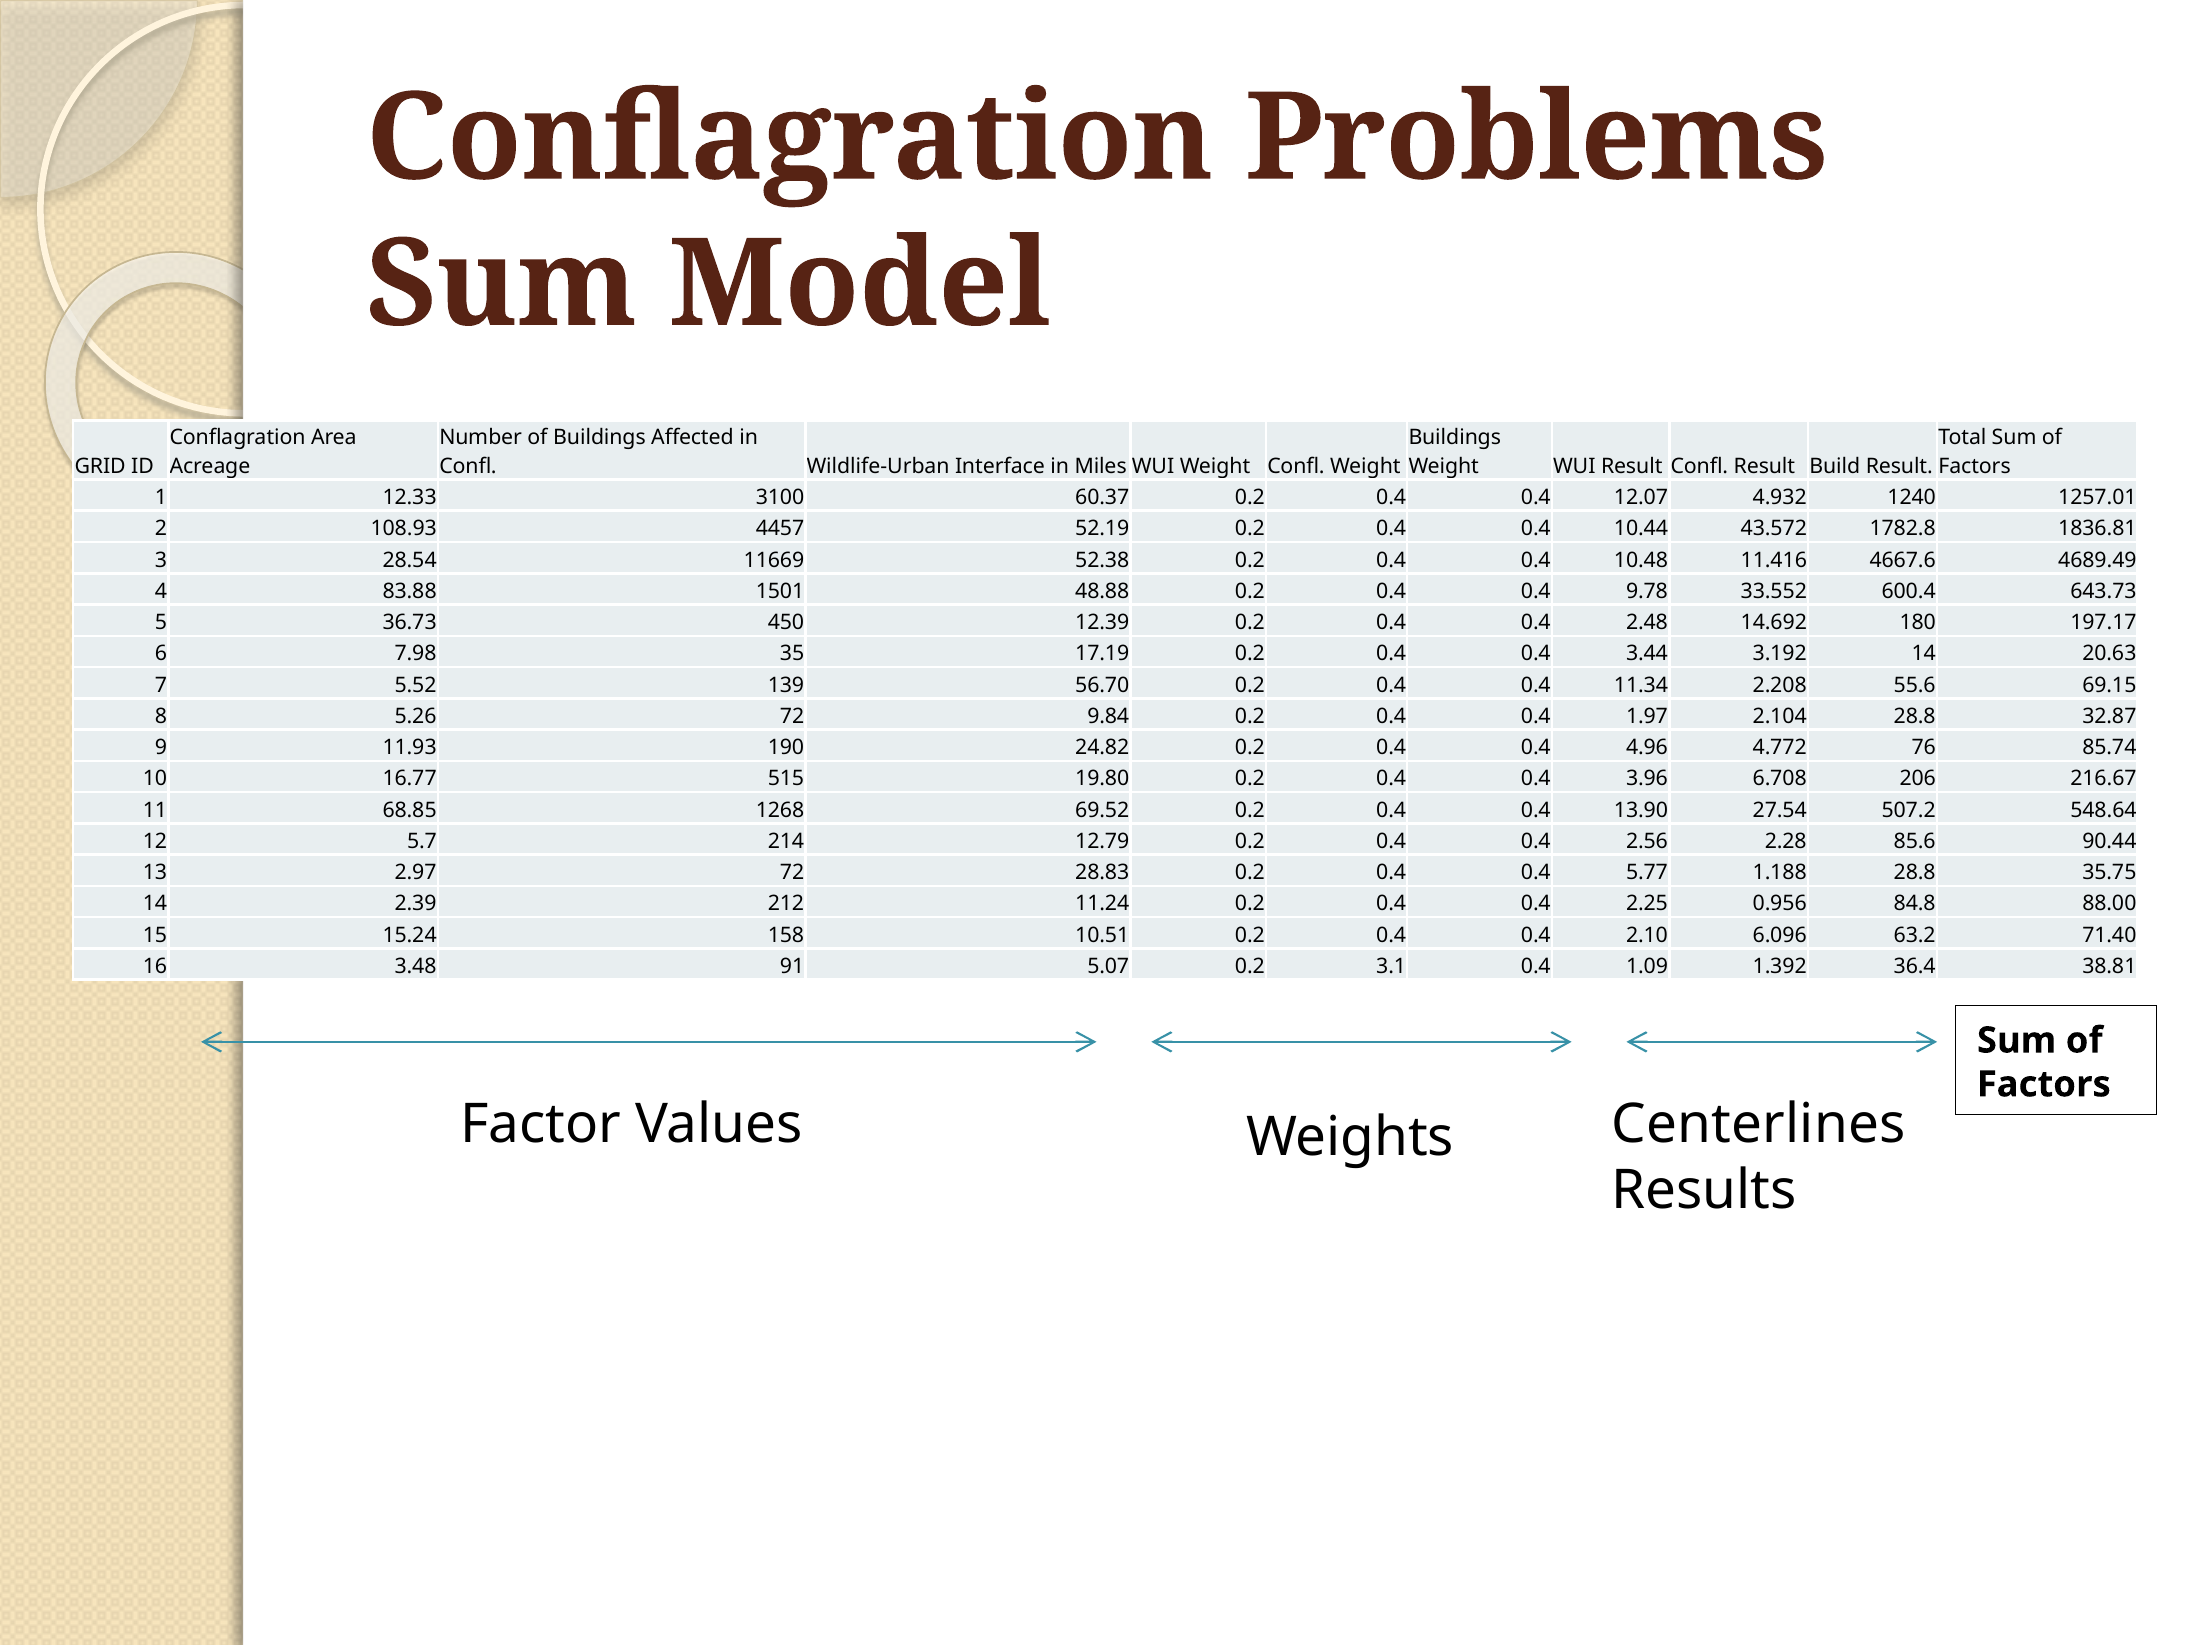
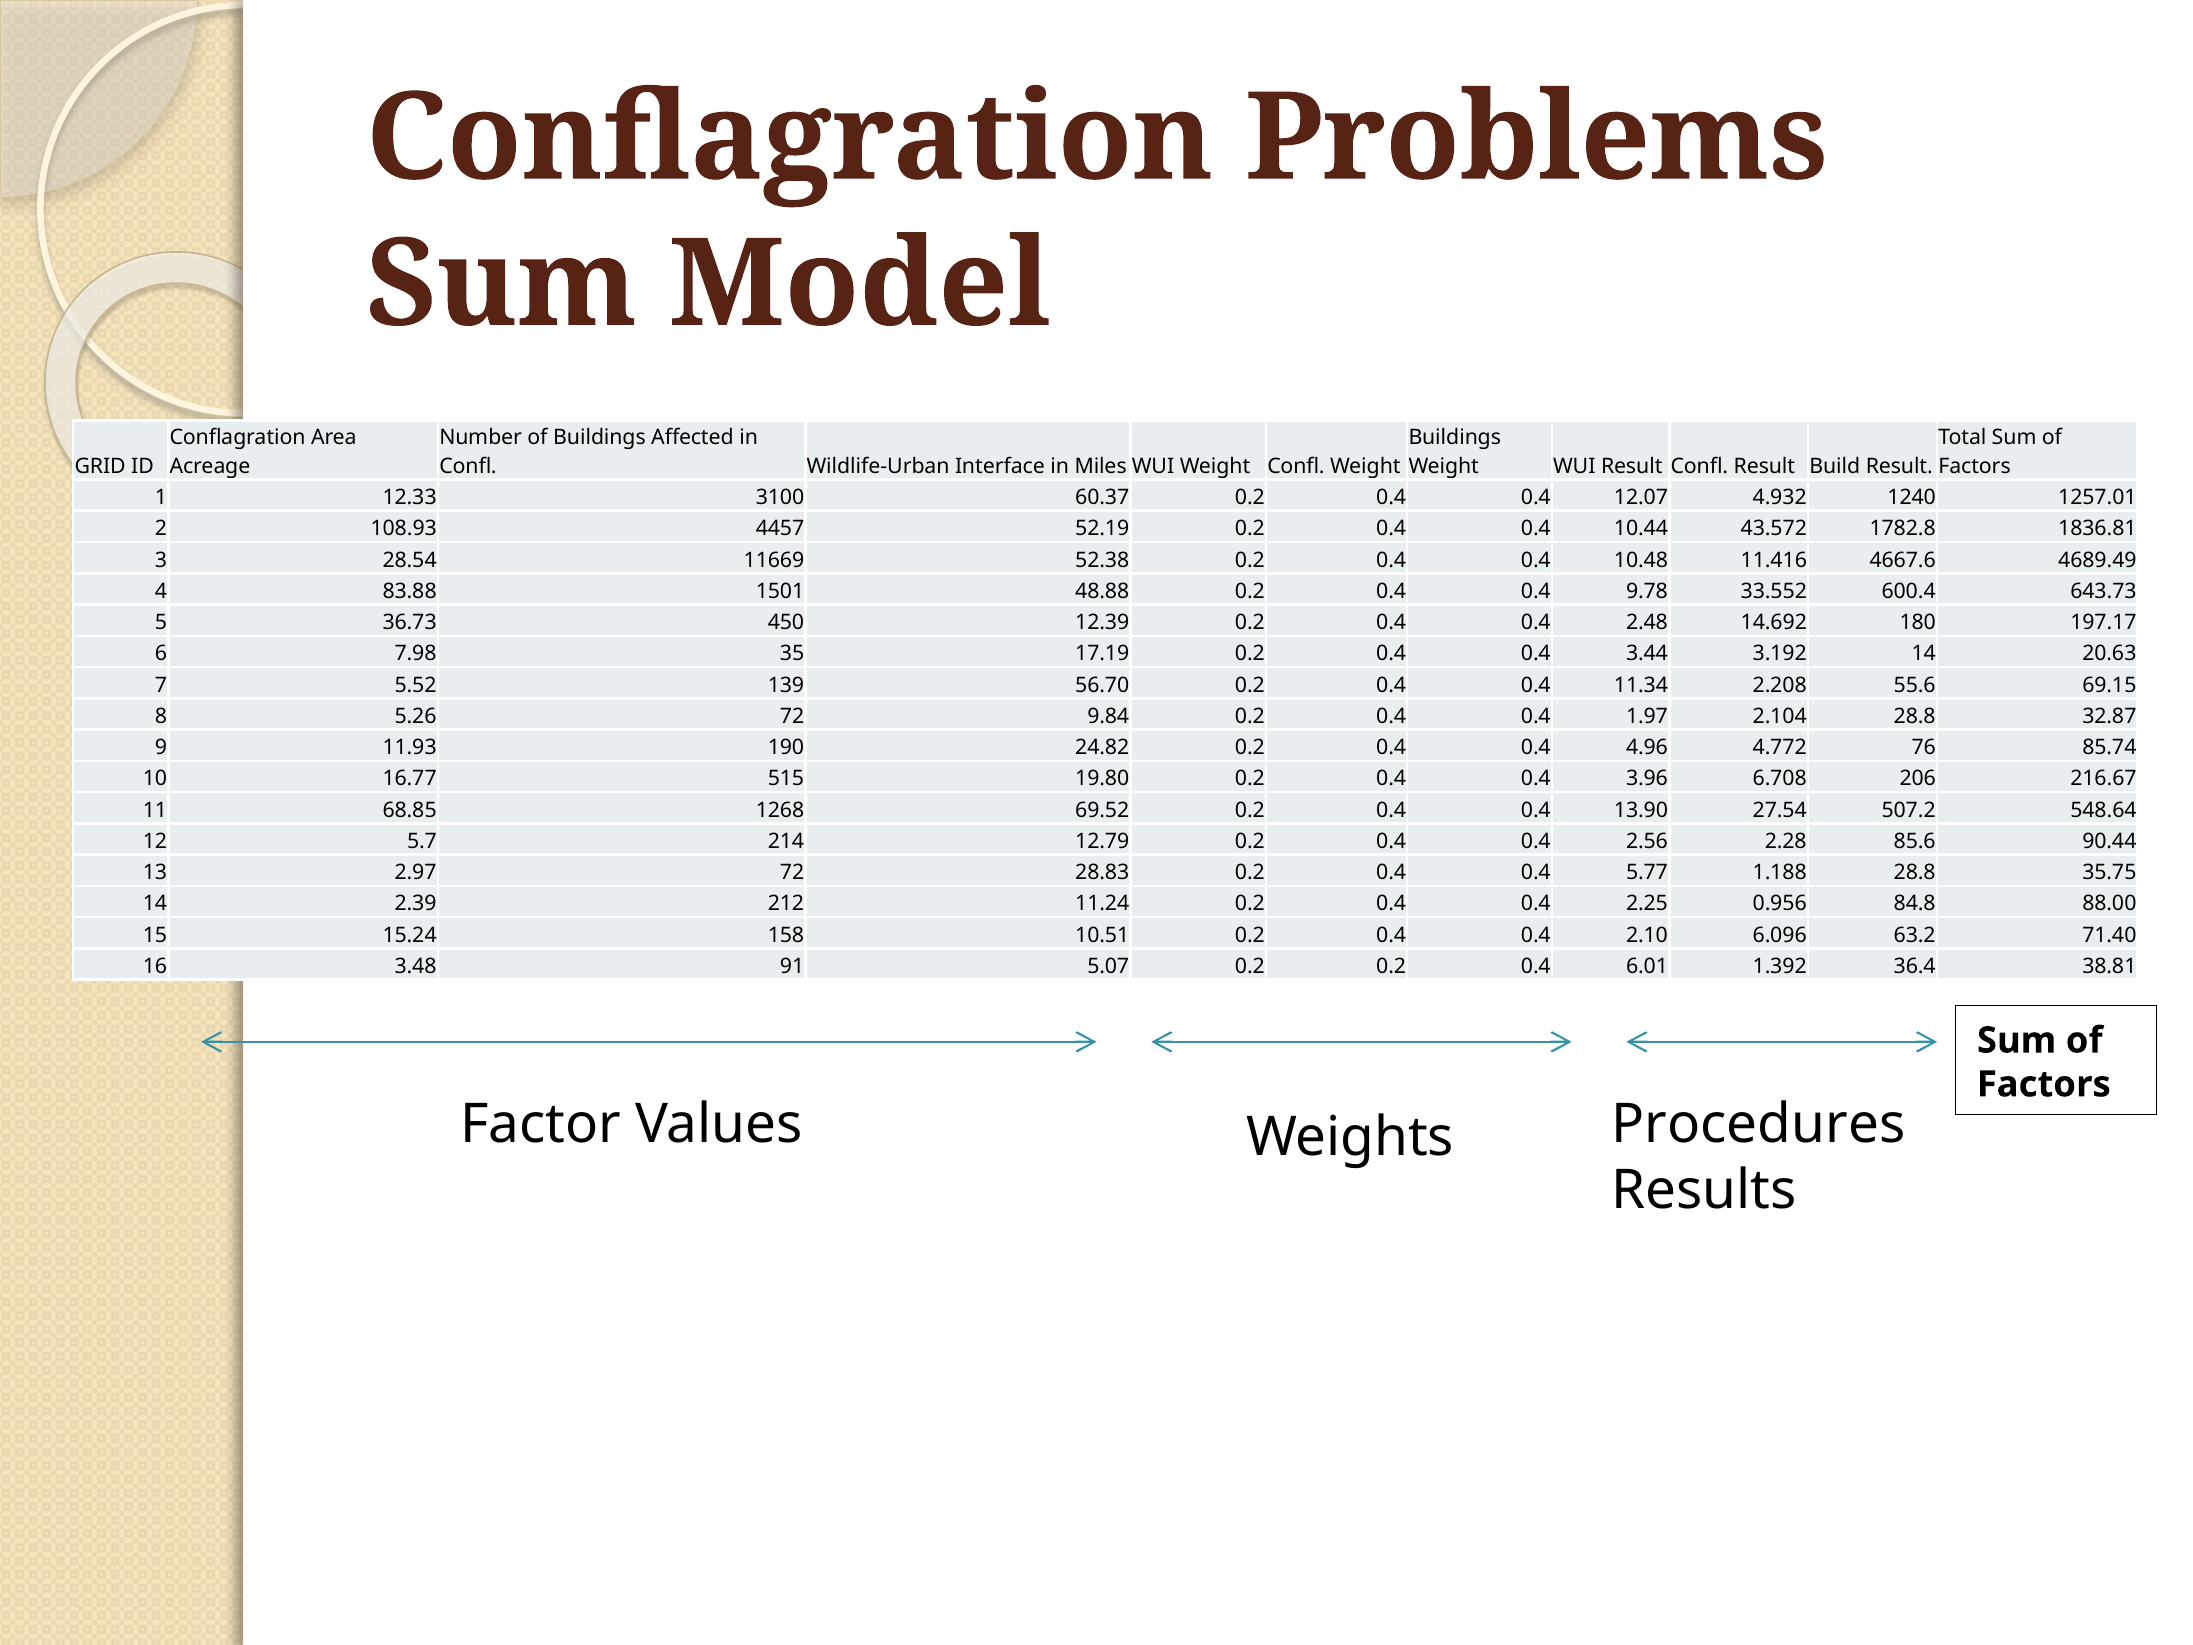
0.2 3.1: 3.1 -> 0.2
1.09: 1.09 -> 6.01
Centerlines: Centerlines -> Procedures
